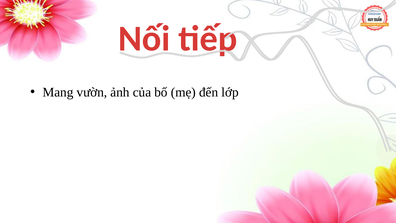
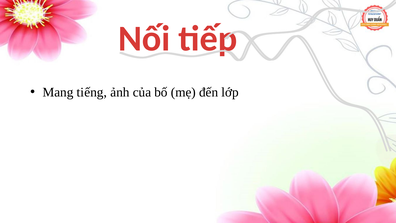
vườn: vườn -> tiếng
